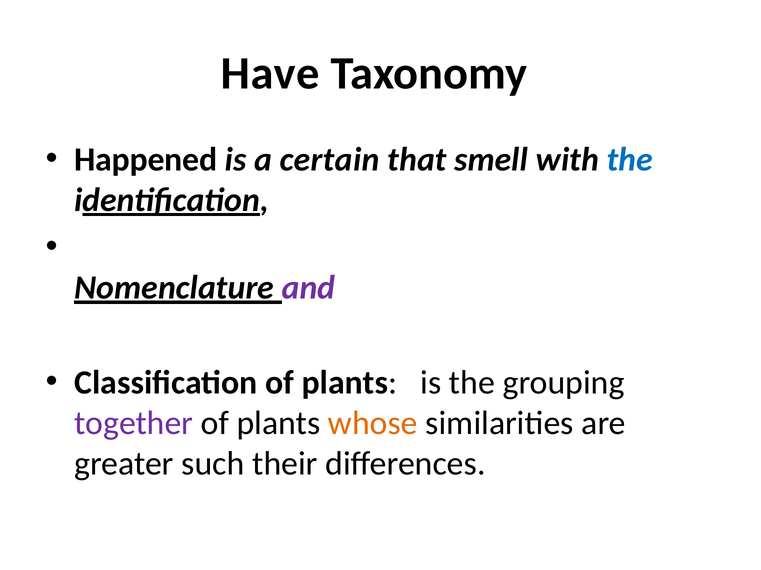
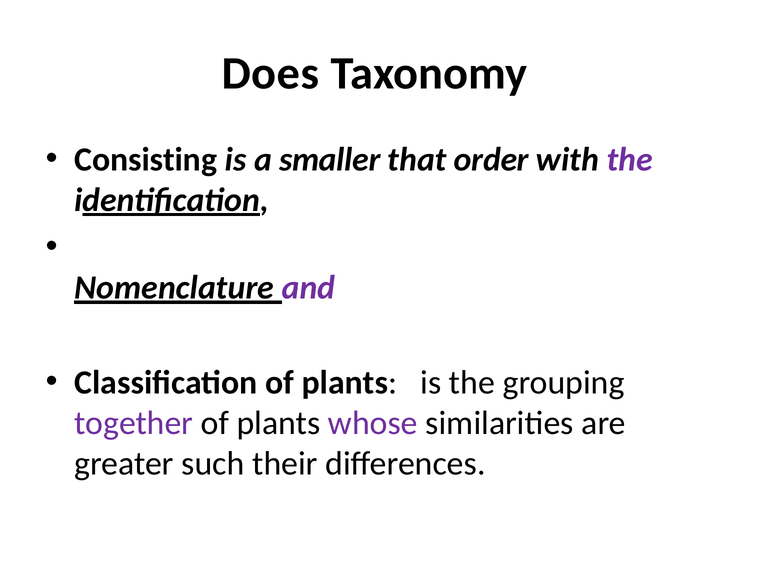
Have: Have -> Does
Happened: Happened -> Consisting
certain: certain -> smaller
smell: smell -> order
the at (630, 160) colour: blue -> purple
whose colour: orange -> purple
